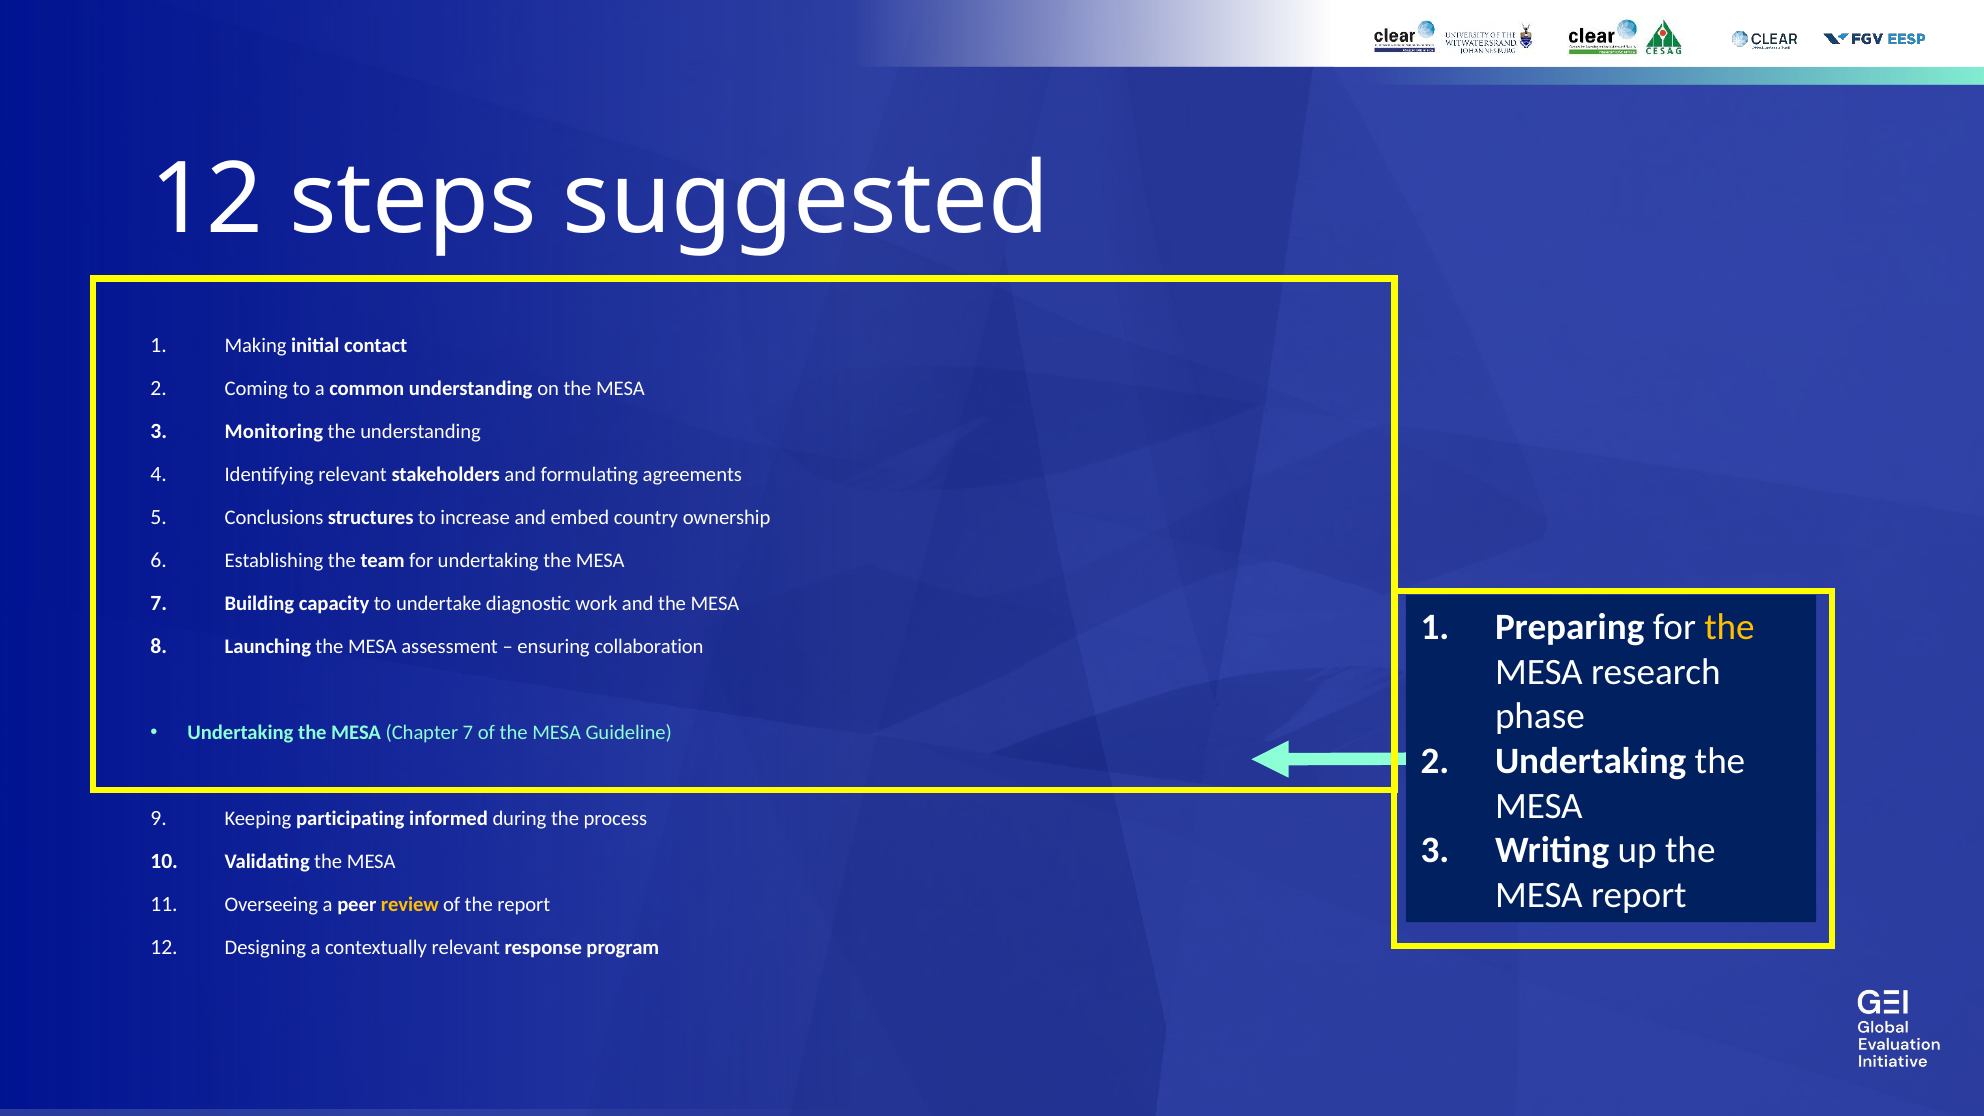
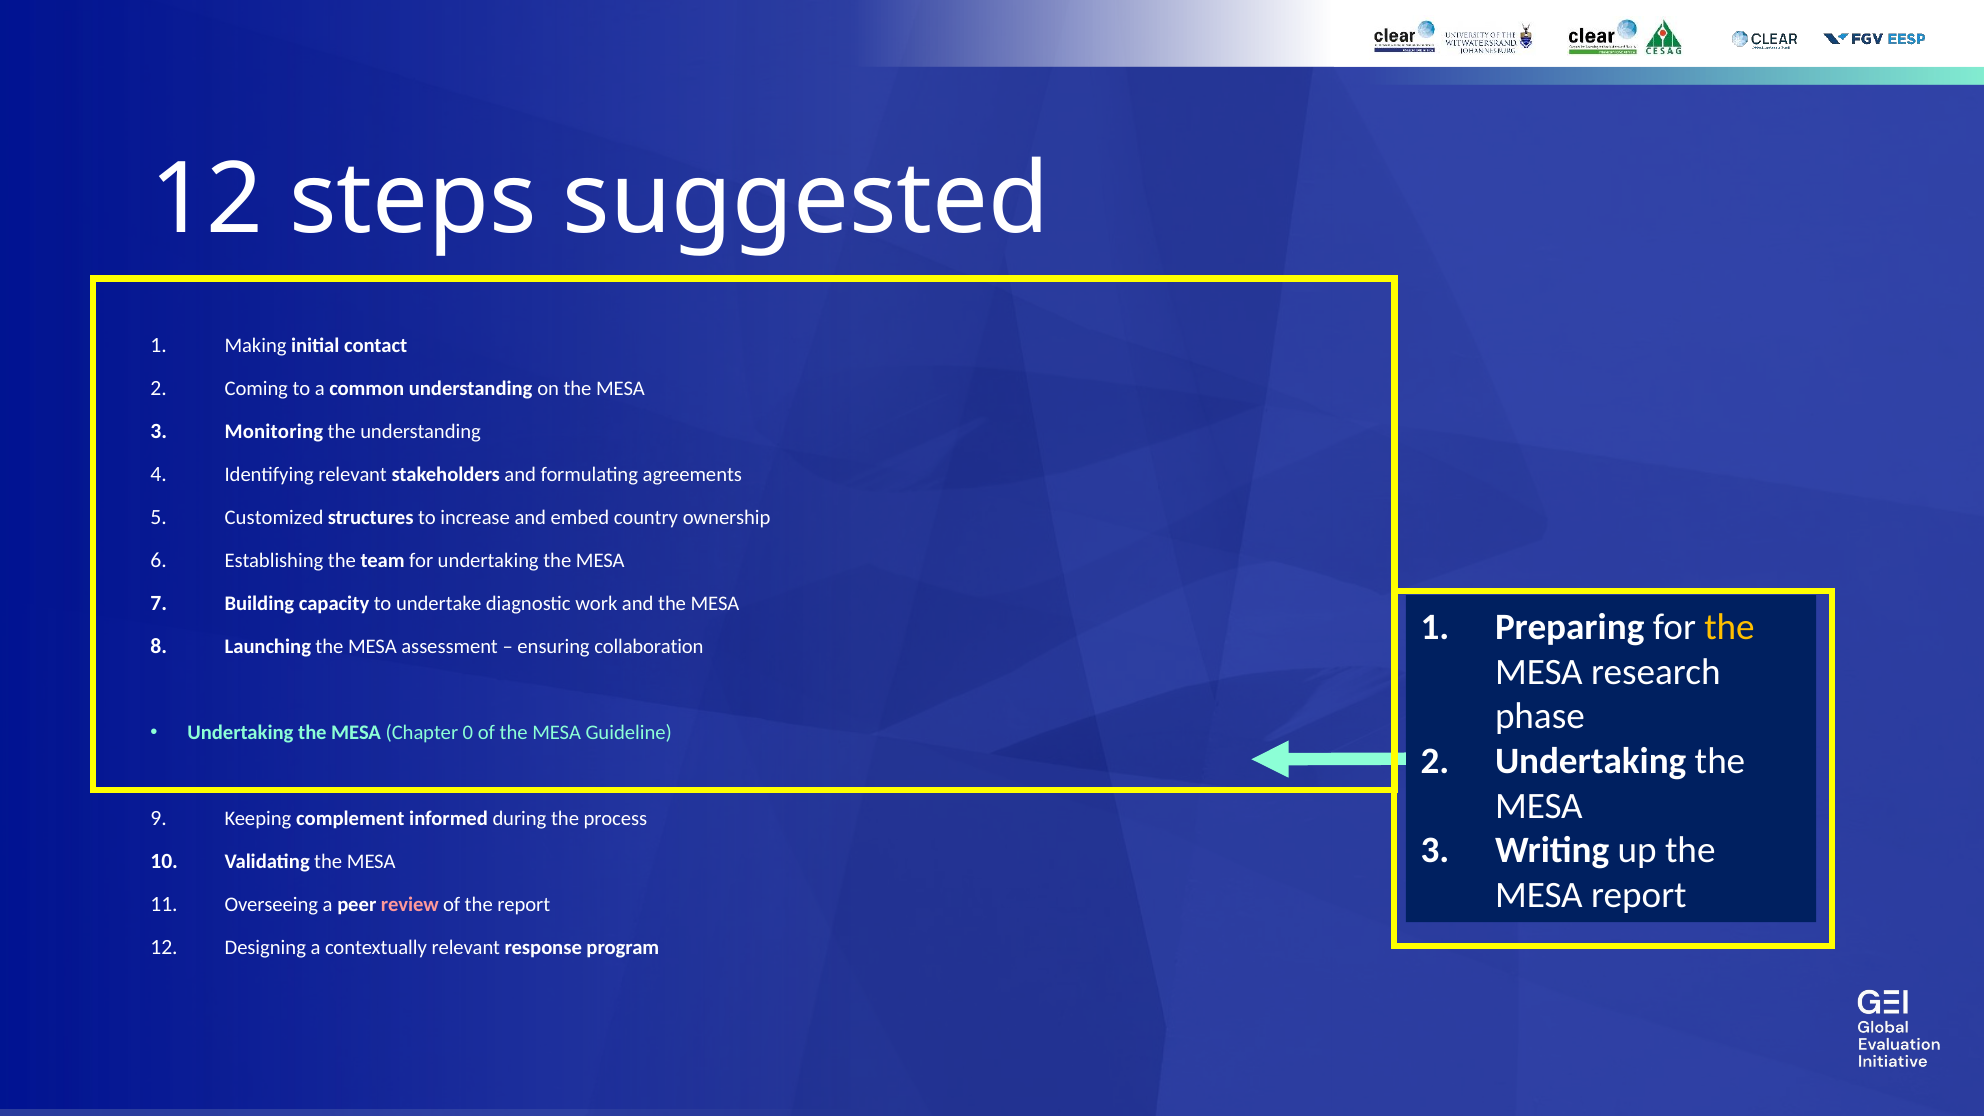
Conclusions: Conclusions -> Customized
Chapter 7: 7 -> 0
participating: participating -> complement
review colour: yellow -> pink
